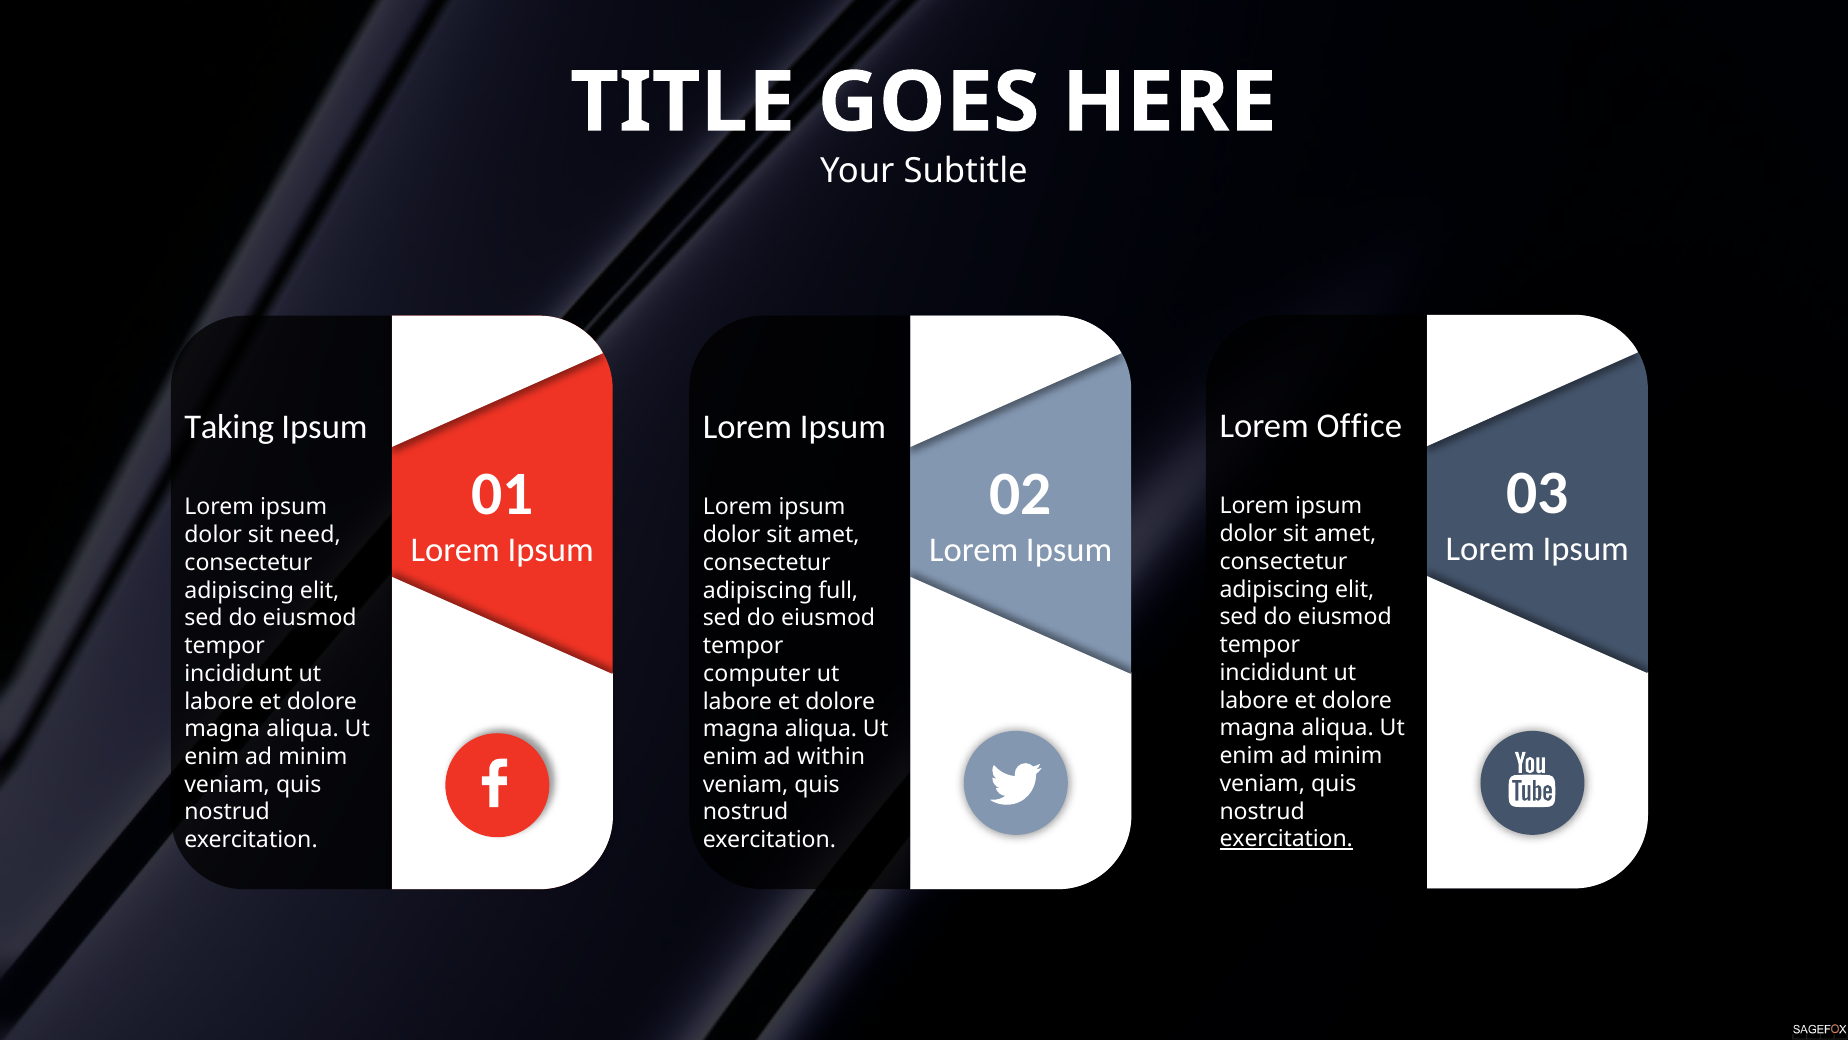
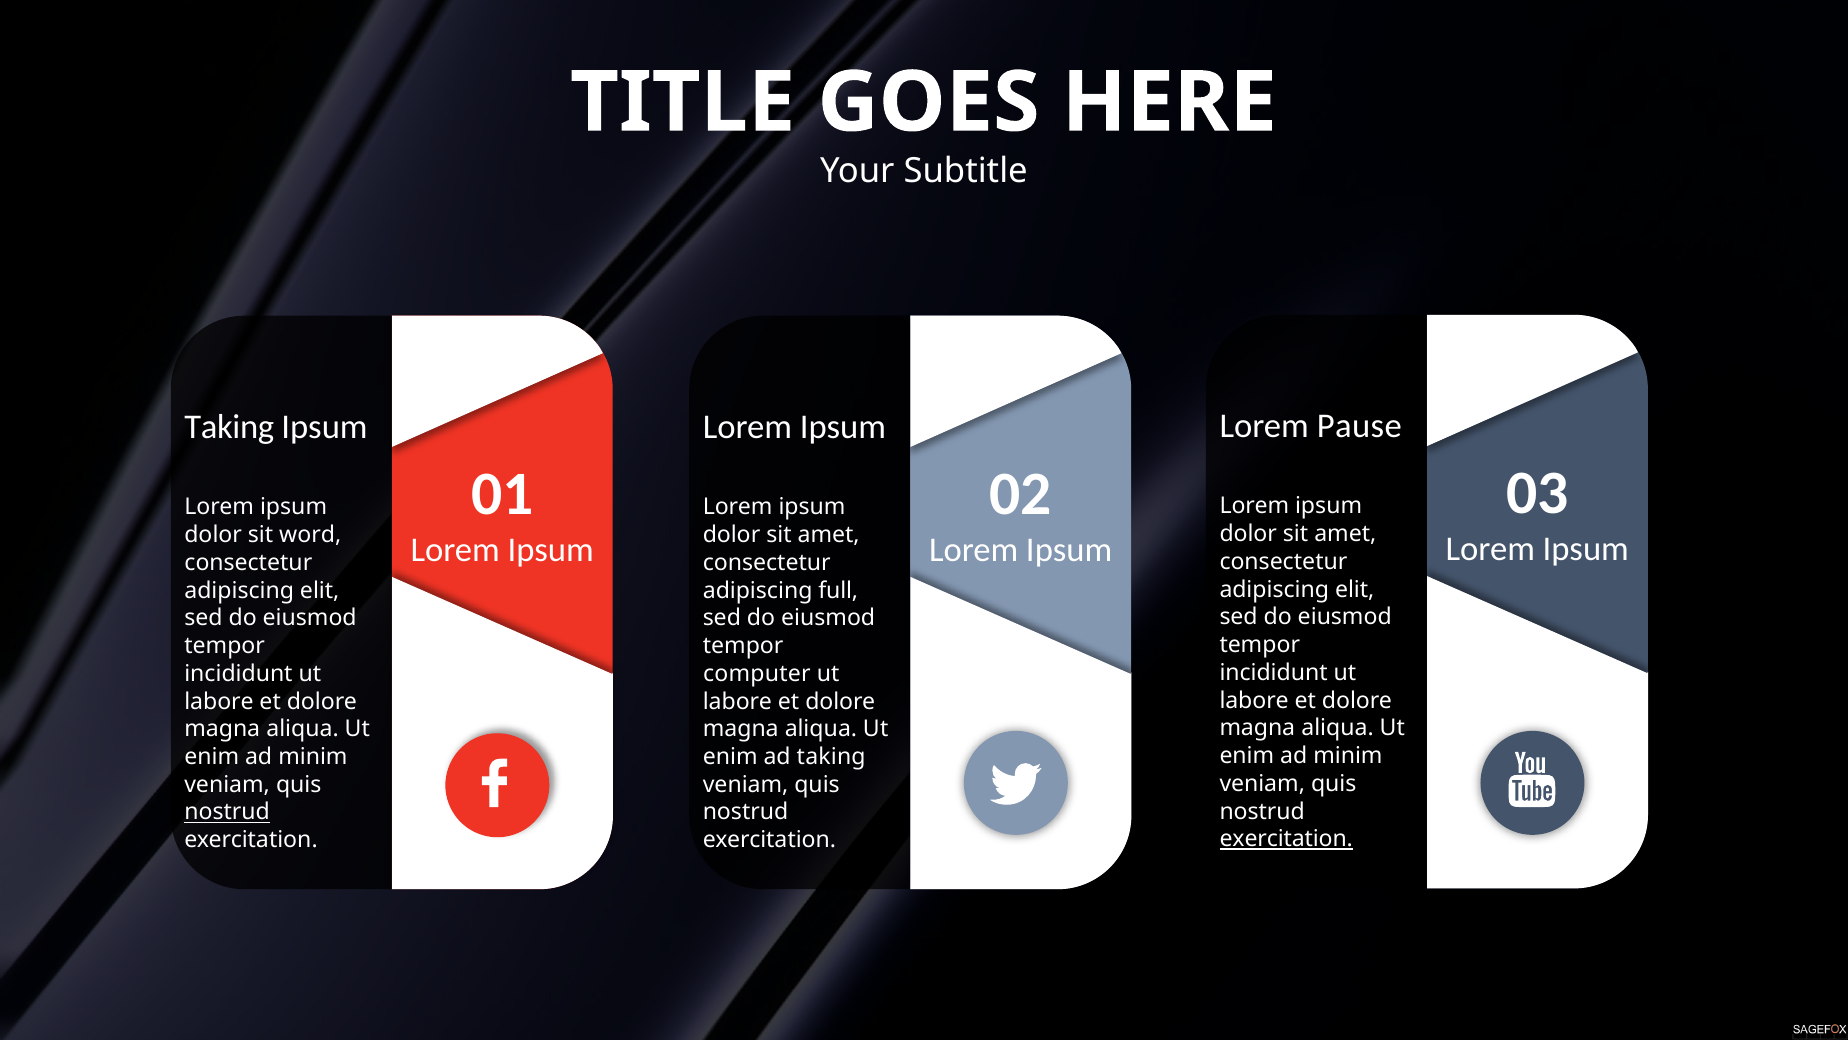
Office: Office -> Pause
need: need -> word
ad within: within -> taking
nostrud at (227, 812) underline: none -> present
